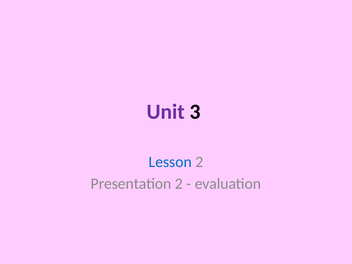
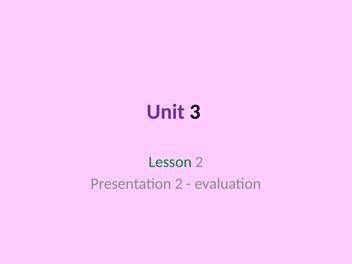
Lesson colour: blue -> green
